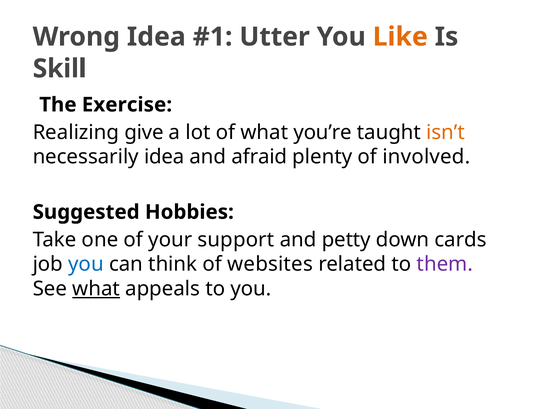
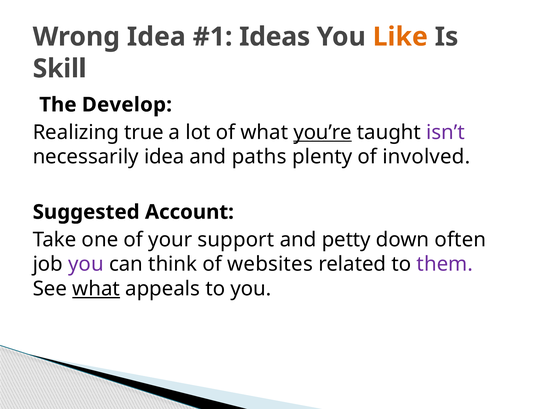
Utter: Utter -> Ideas
Exercise: Exercise -> Develop
give: give -> true
you’re underline: none -> present
isn’t colour: orange -> purple
afraid: afraid -> paths
Hobbies: Hobbies -> Account
cards: cards -> often
you at (86, 265) colour: blue -> purple
